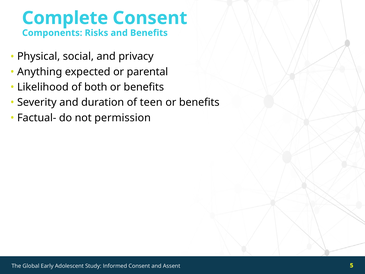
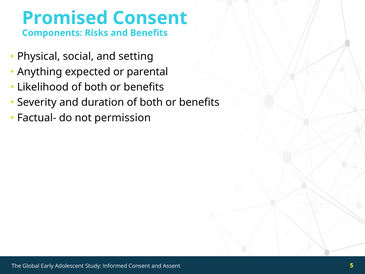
Complete: Complete -> Promised
privacy: privacy -> setting
duration of teen: teen -> both
